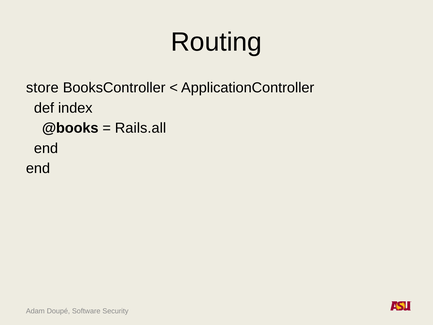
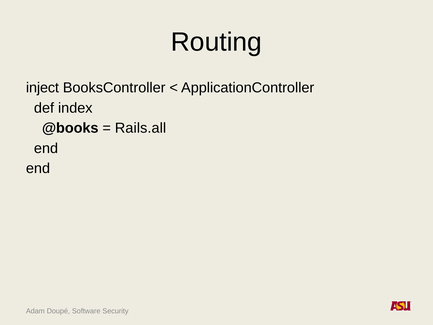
store: store -> inject
